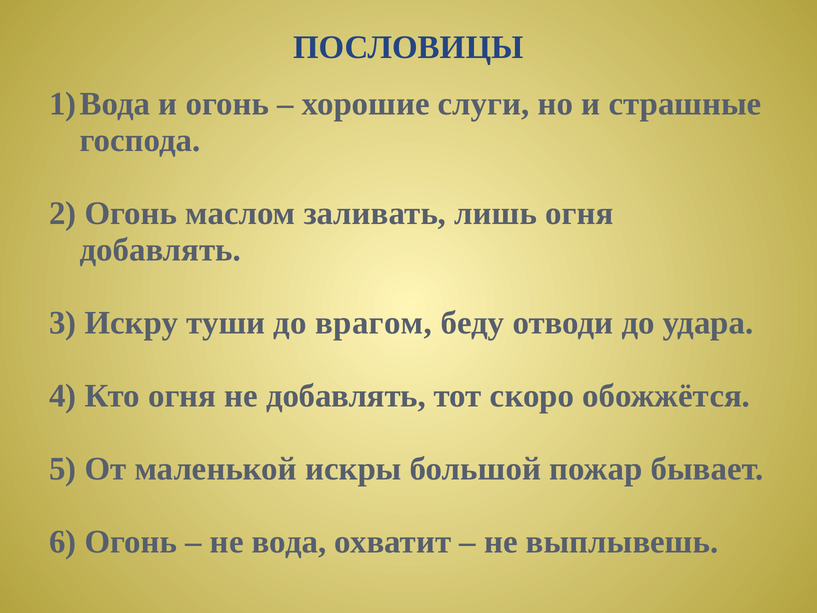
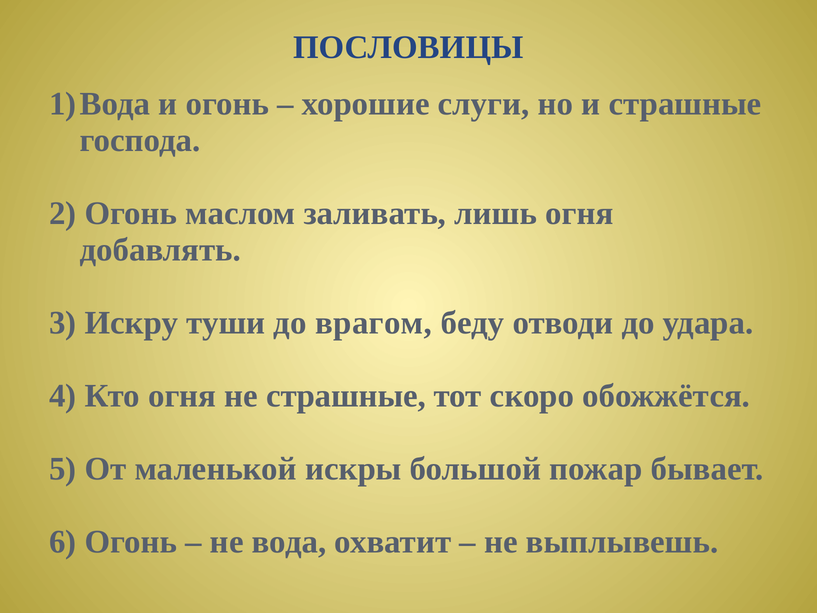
не добавлять: добавлять -> страшные
